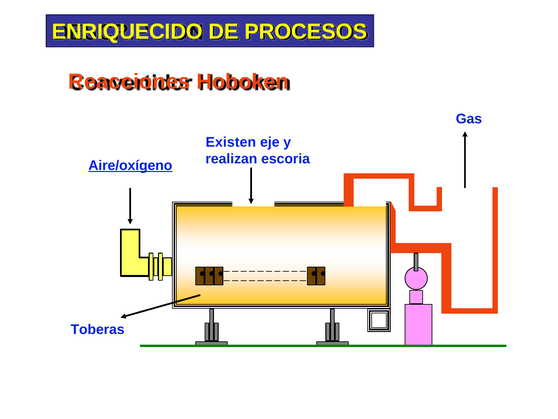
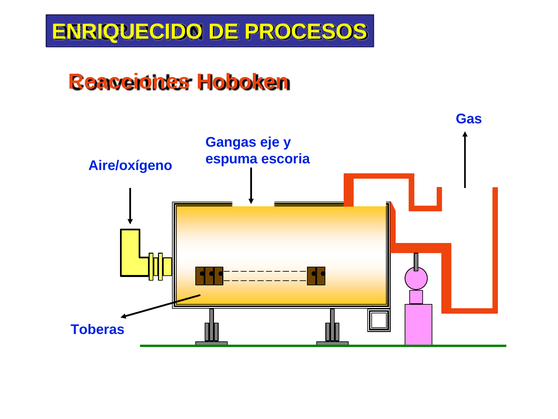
Existen: Existen -> Gangas
realizan: realizan -> espuma
Aire/oxígeno underline: present -> none
